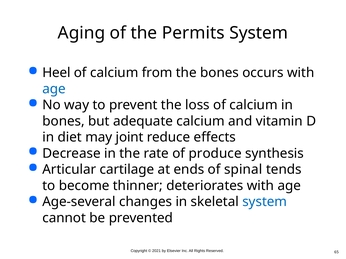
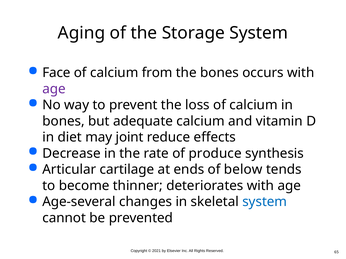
Permits: Permits -> Storage
Heel: Heel -> Face
age at (54, 89) colour: blue -> purple
spinal: spinal -> below
